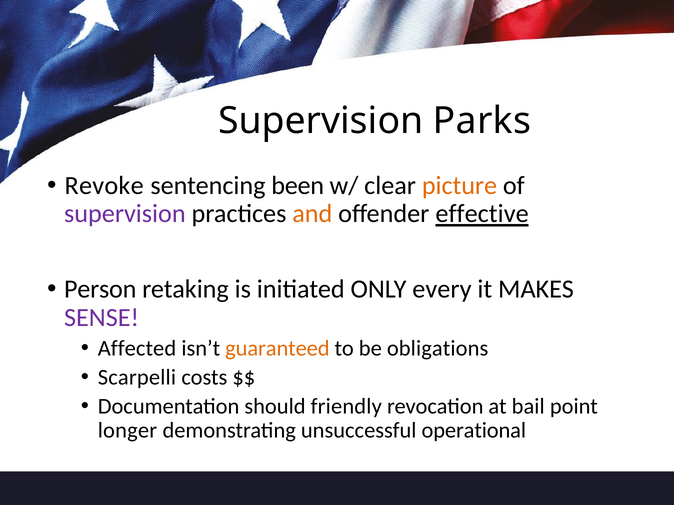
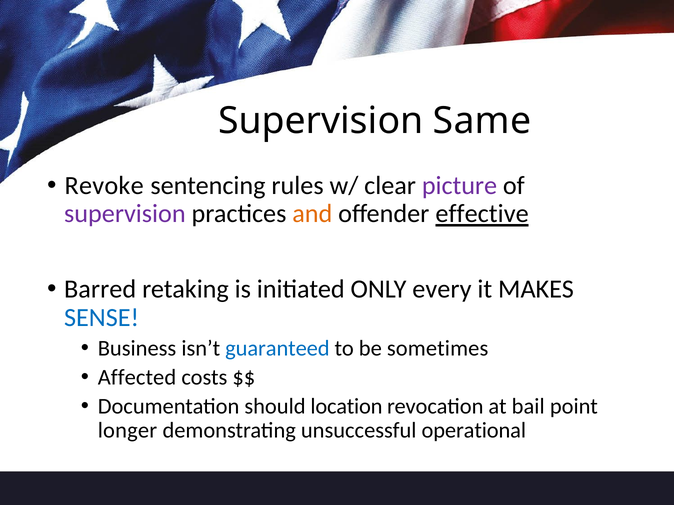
Parks: Parks -> Same
been: been -> rules
picture colour: orange -> purple
Person: Person -> Barred
SENSE colour: purple -> blue
Affected: Affected -> Business
guaranteed colour: orange -> blue
obligations: obligations -> sometimes
Scarpelli: Scarpelli -> Affected
friendly: friendly -> location
